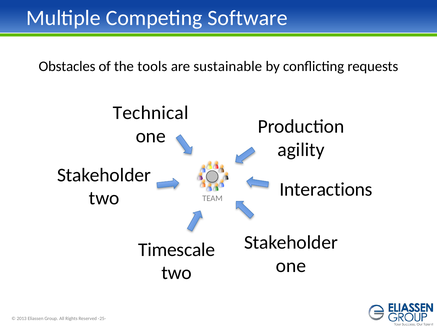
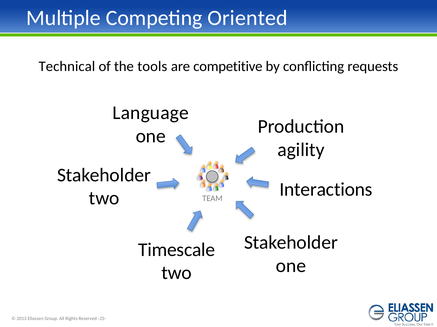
Software: Software -> Oriented
Obstacles: Obstacles -> Technical
sustainable: sustainable -> competitive
Technical: Technical -> Language
